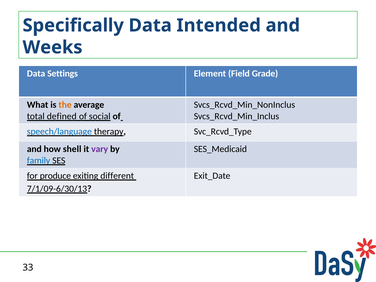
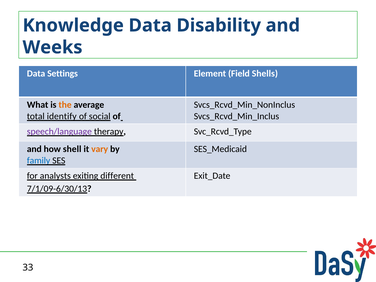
Specifically: Specifically -> Knowledge
Intended: Intended -> Disability
Grade: Grade -> Shells
defined: defined -> identify
speech/language colour: blue -> purple
vary colour: purple -> orange
produce: produce -> analysts
